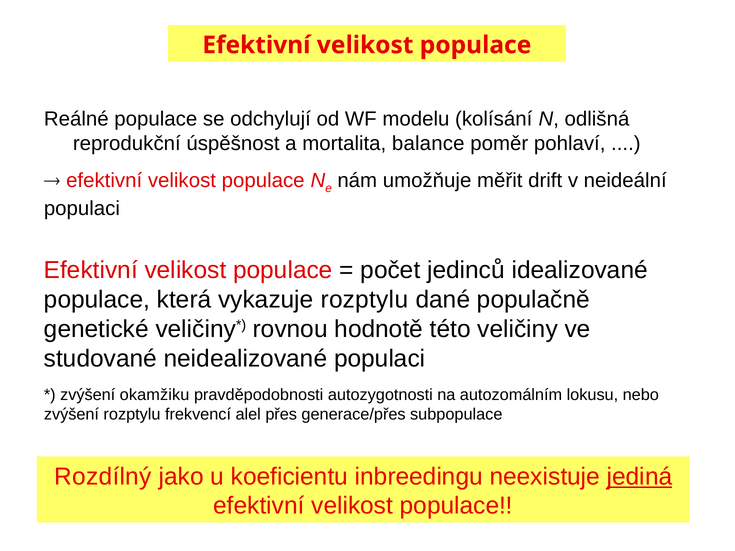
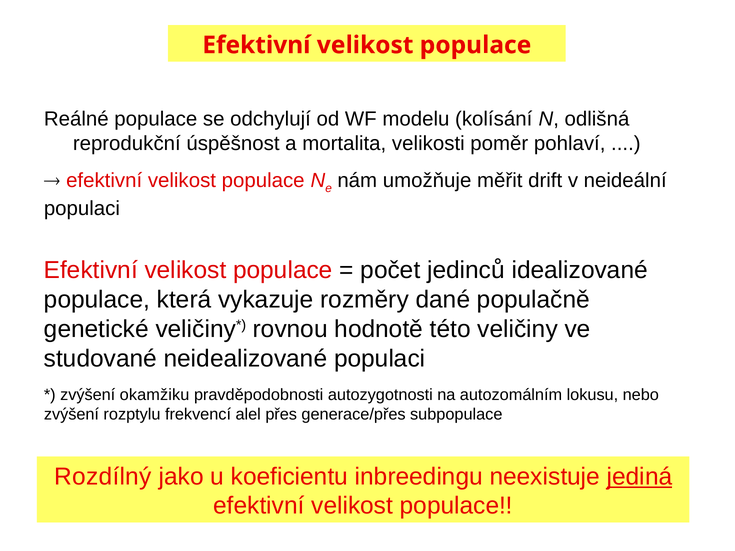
balance: balance -> velikosti
vykazuje rozptylu: rozptylu -> rozměry
